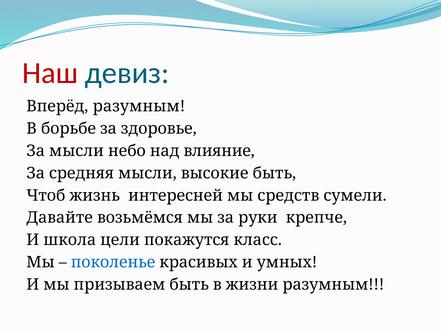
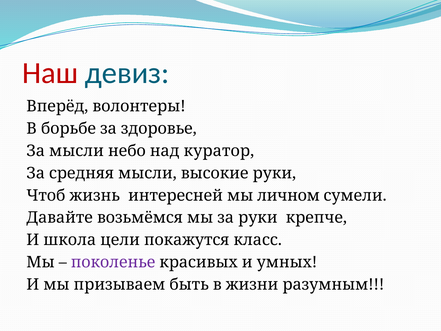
Вперёд разумным: разумным -> волонтеры
влияние: влияние -> куратор
высокие быть: быть -> руки
средств: средств -> личном
поколенье colour: blue -> purple
